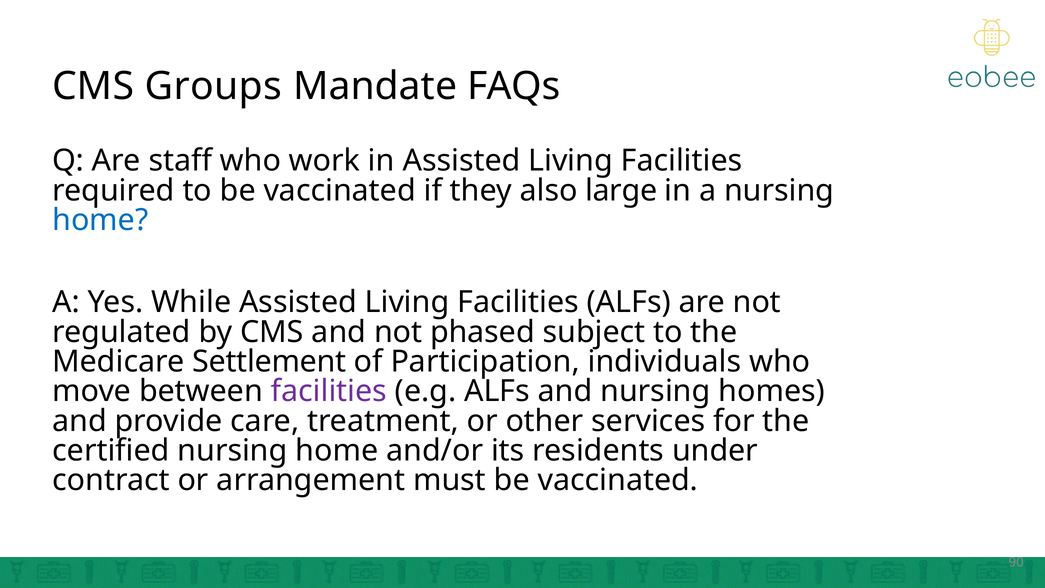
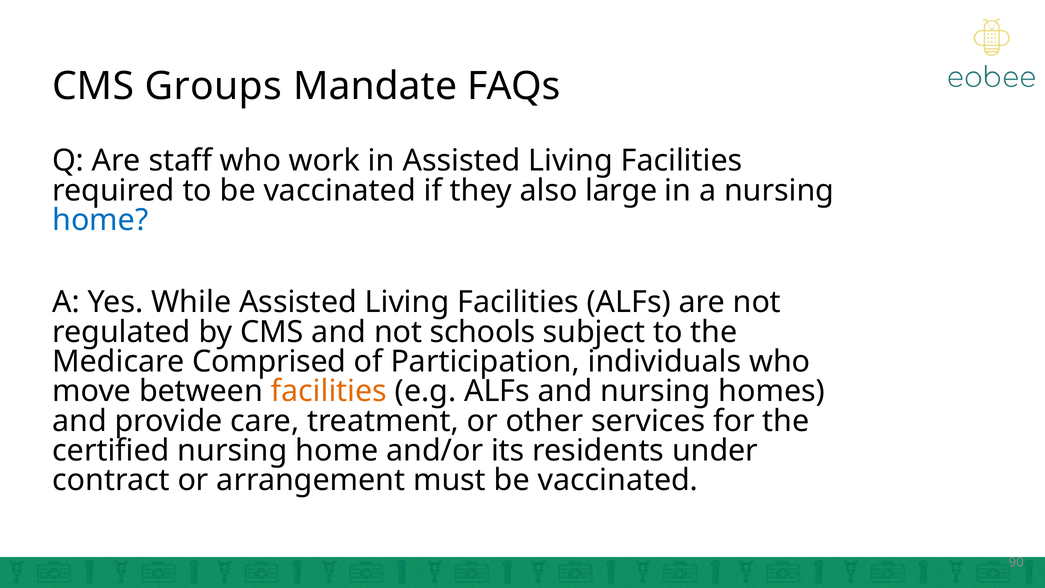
phased: phased -> schools
Settlement: Settlement -> Comprised
facilities at (329, 391) colour: purple -> orange
